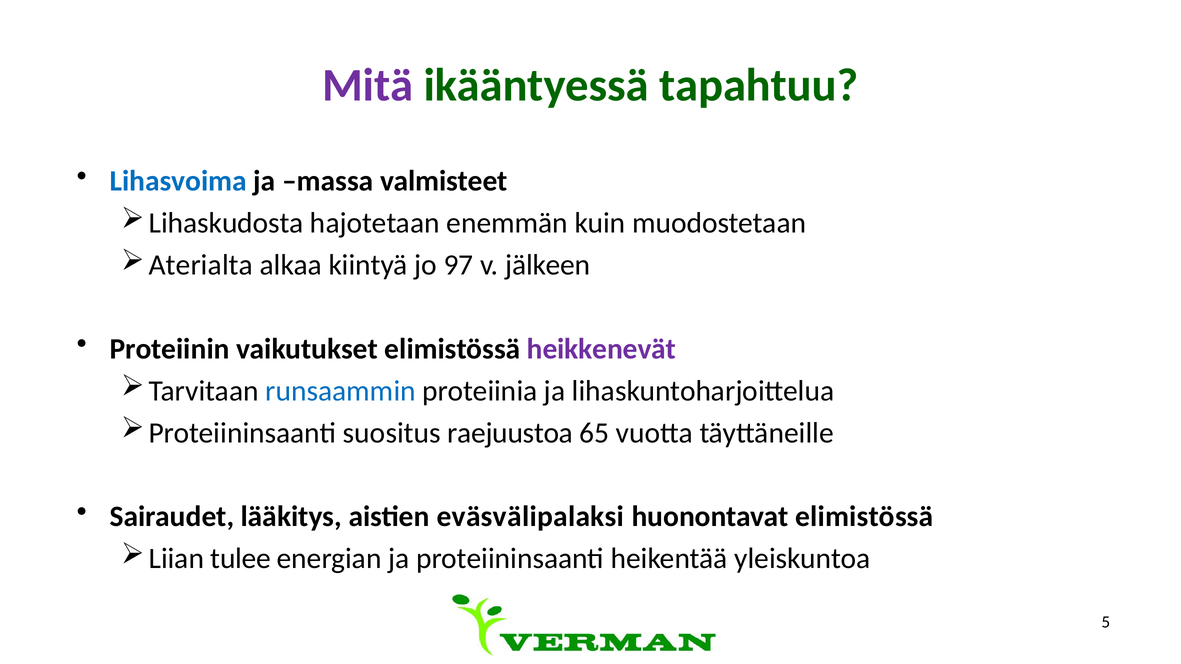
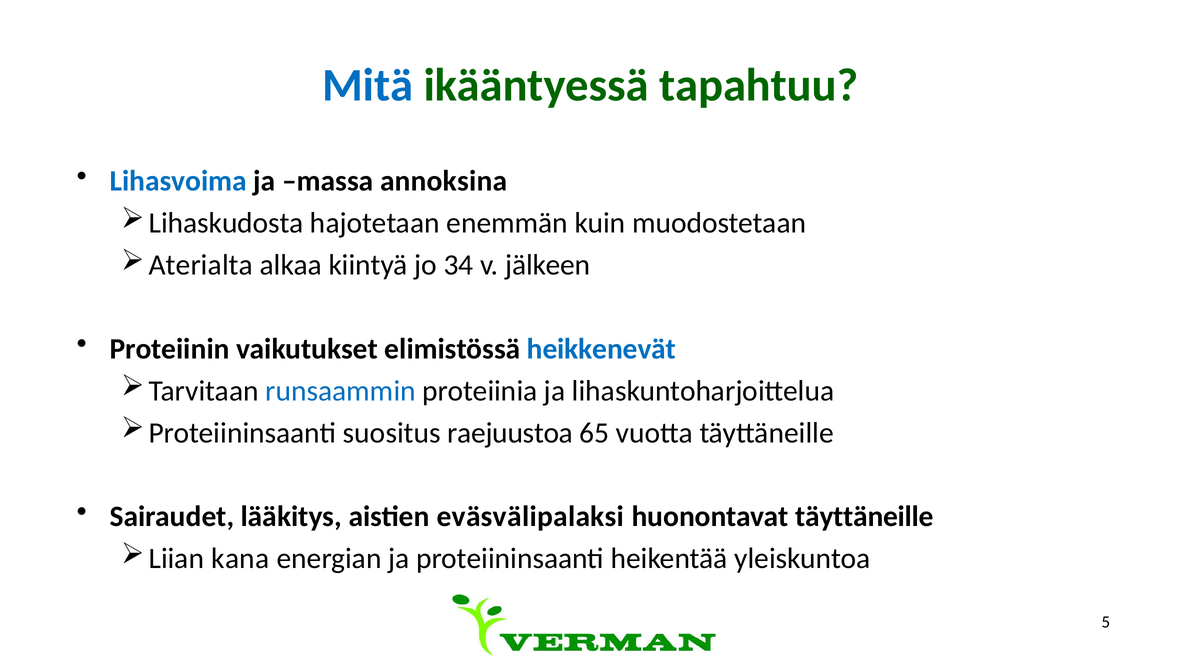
Mitä colour: purple -> blue
valmisteet: valmisteet -> annoksina
97: 97 -> 34
heikkenevät colour: purple -> blue
huonontavat elimistössä: elimistössä -> täyttäneille
tulee: tulee -> kana
